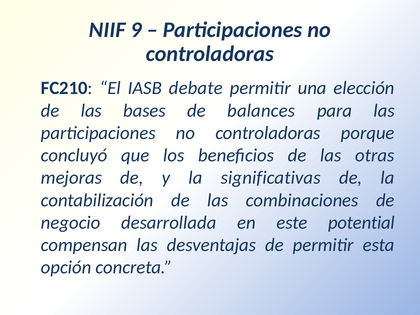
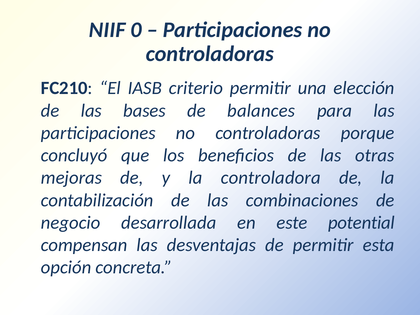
9: 9 -> 0
debate: debate -> criterio
significativas: significativas -> controladora
